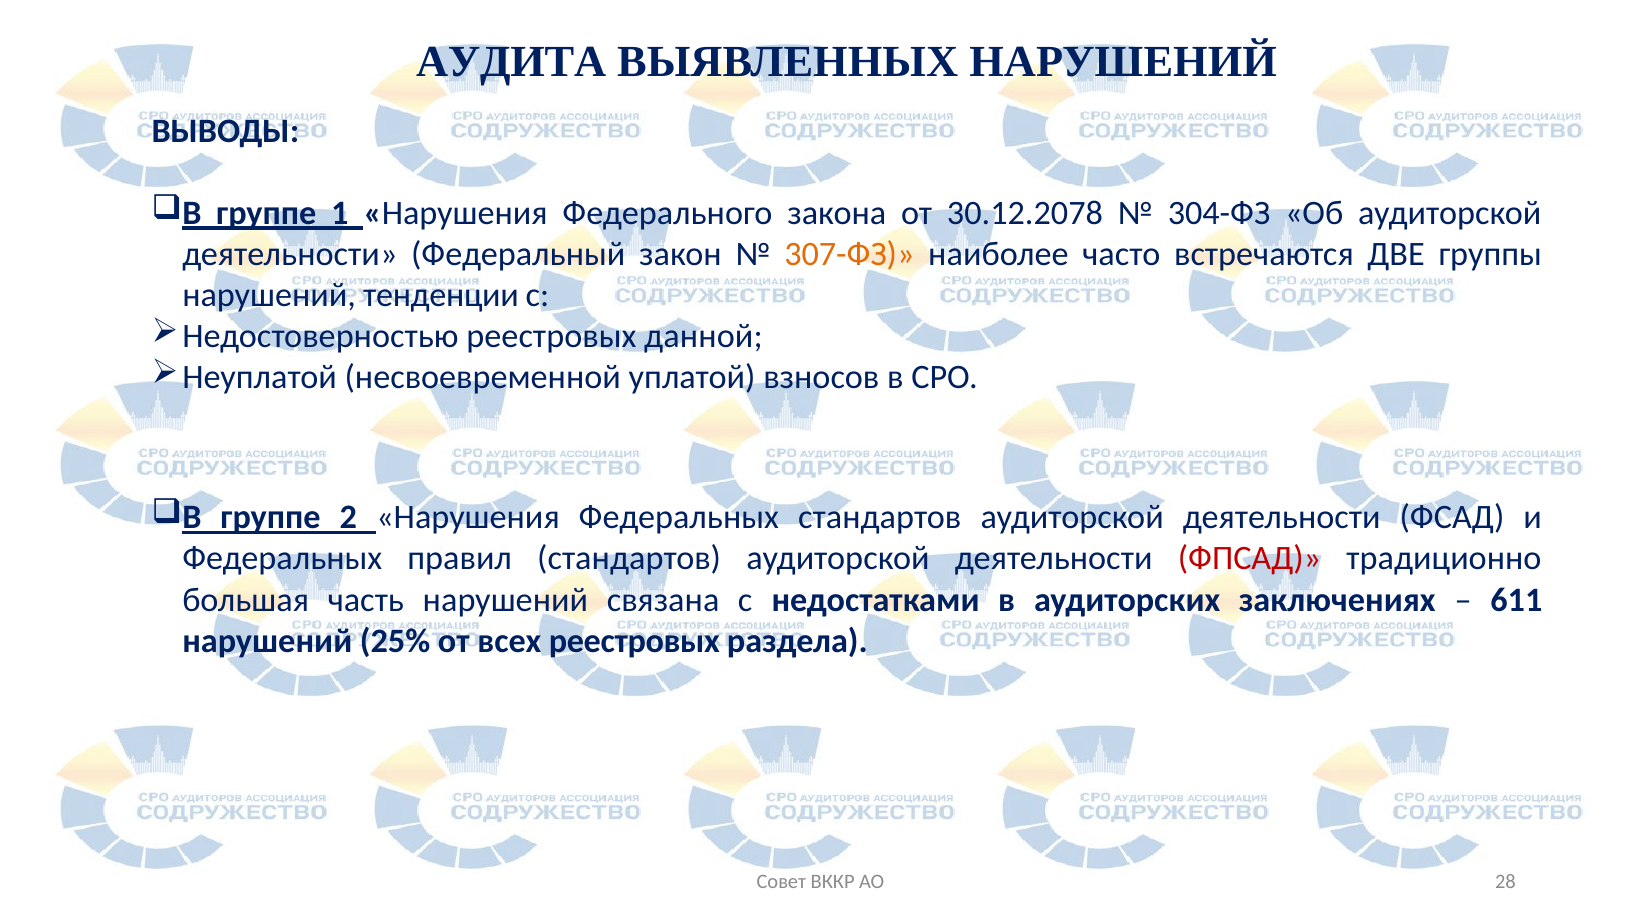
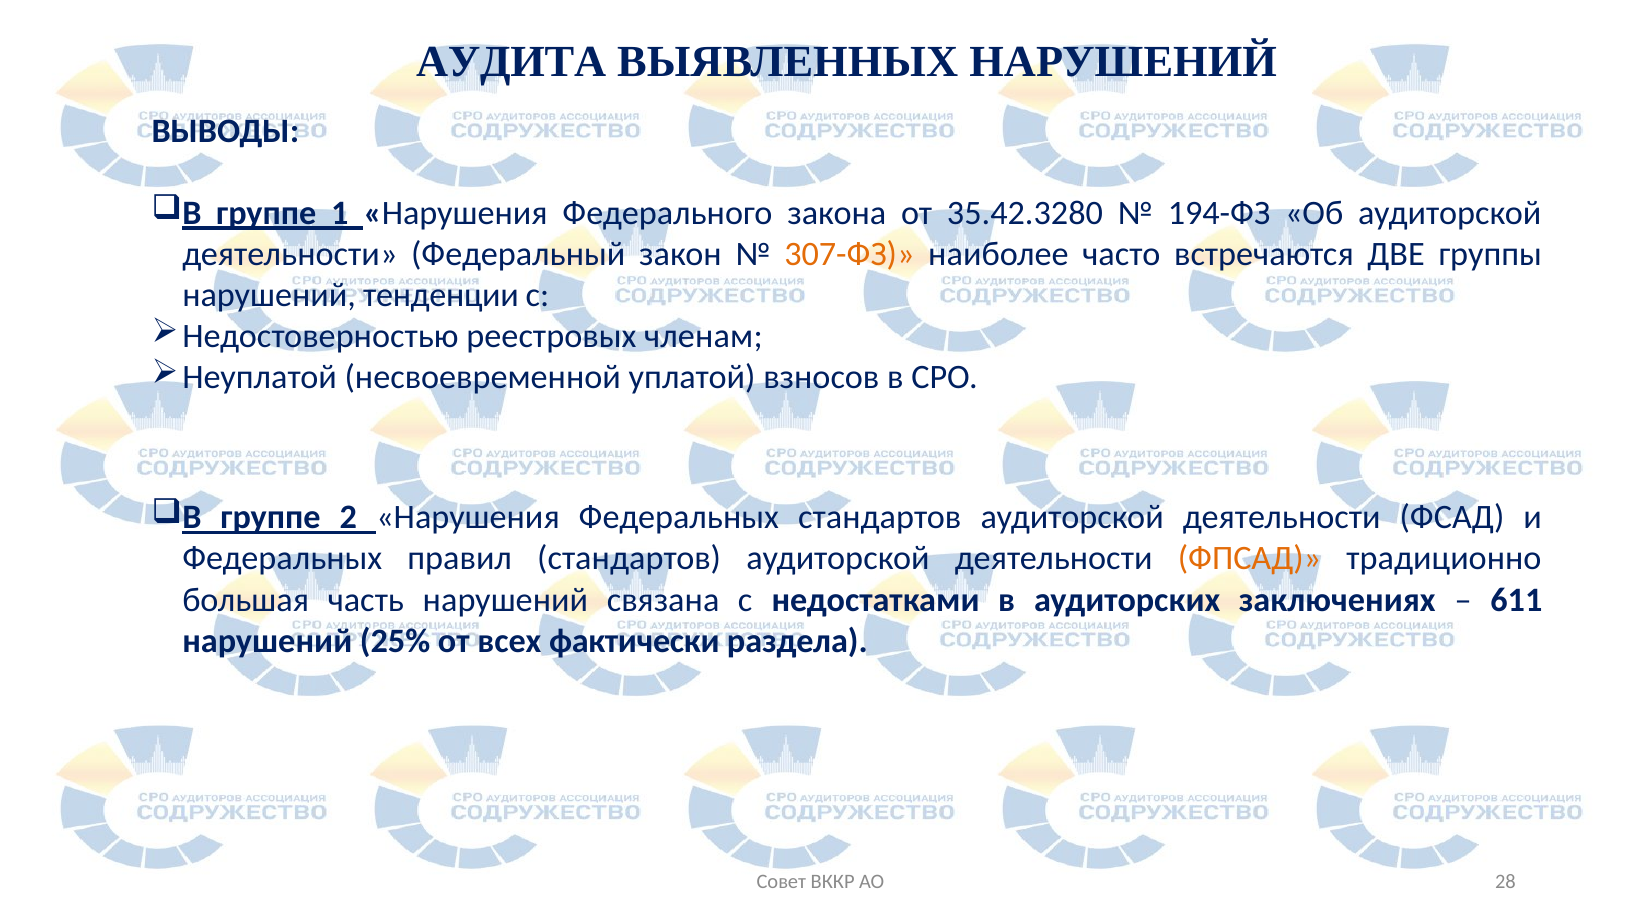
30.12.2078: 30.12.2078 -> 35.42.3280
304-ФЗ: 304-ФЗ -> 194-ФЗ
данной: данной -> членам
ФПСАД colour: red -> orange
всех реестровых: реестровых -> фактически
